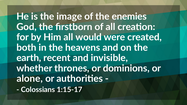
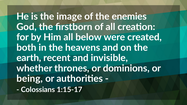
would: would -> below
alone: alone -> being
